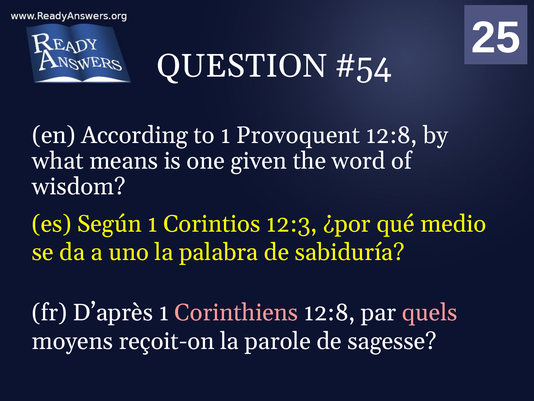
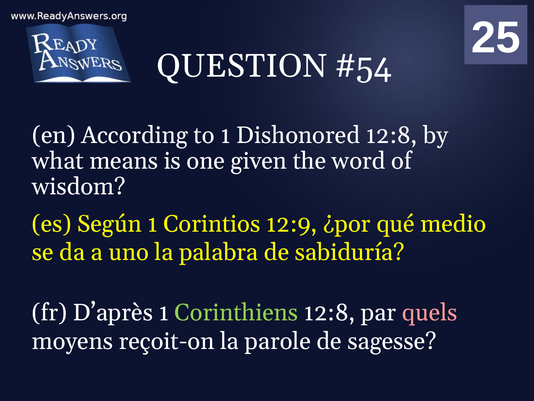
Provoquent: Provoquent -> Dishonored
12:3: 12:3 -> 12:9
Corinthiens colour: pink -> light green
